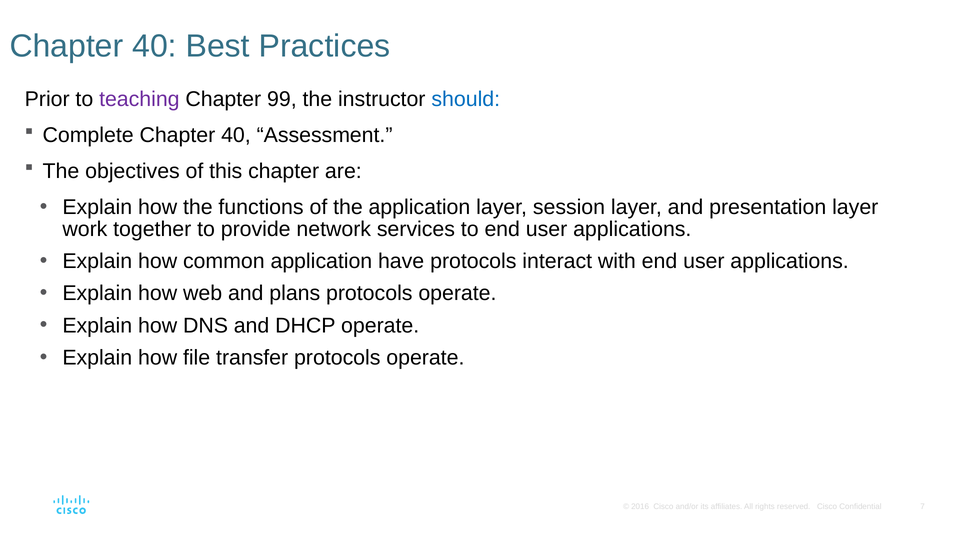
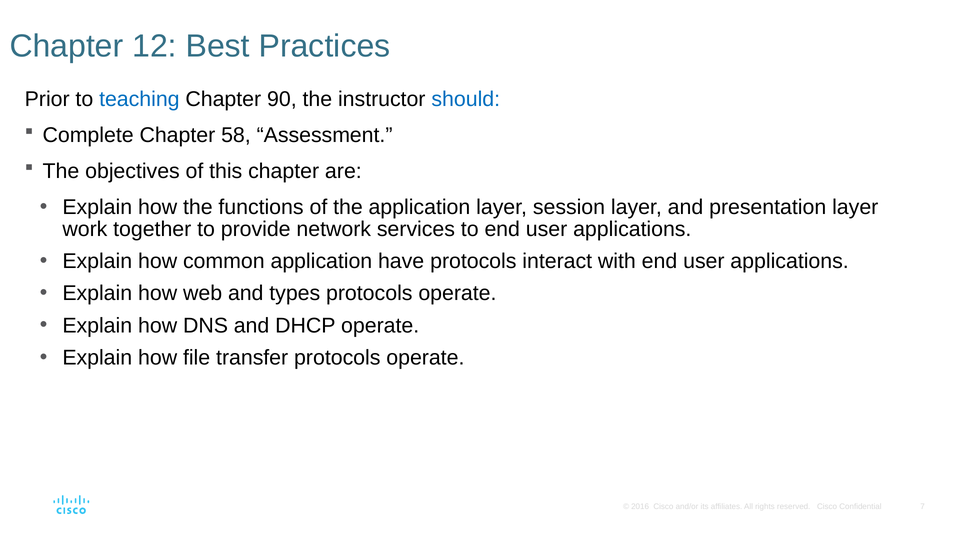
40 at (155, 46): 40 -> 12
teaching colour: purple -> blue
99: 99 -> 90
Complete Chapter 40: 40 -> 58
plans: plans -> types
